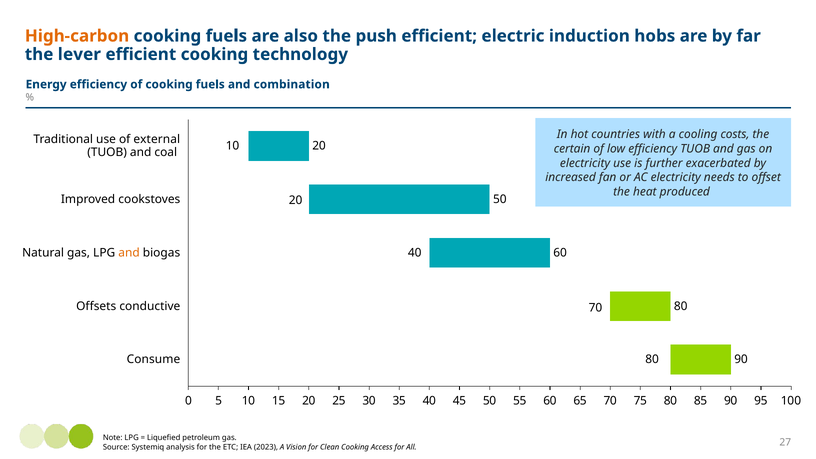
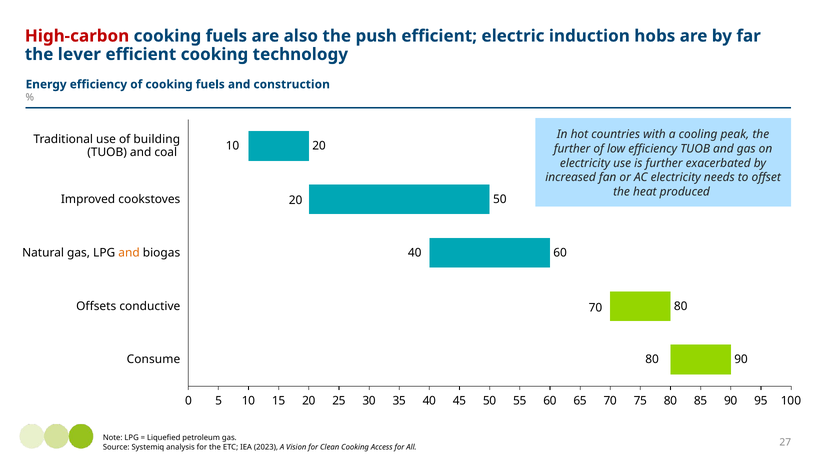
High-carbon colour: orange -> red
combination: combination -> construction
costs: costs -> peak
external: external -> building
certain at (572, 149): certain -> further
